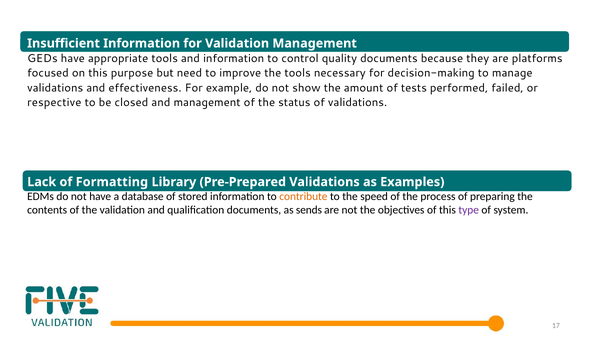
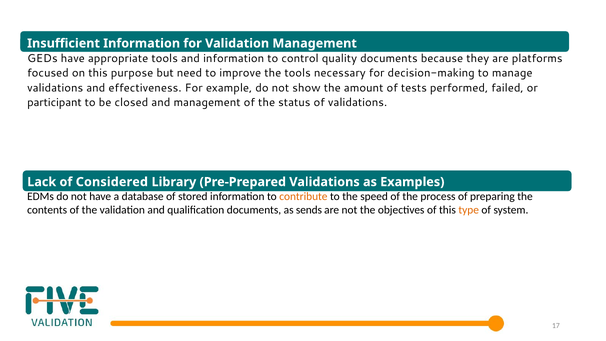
respective: respective -> participant
Formatting: Formatting -> Considered
type colour: purple -> orange
